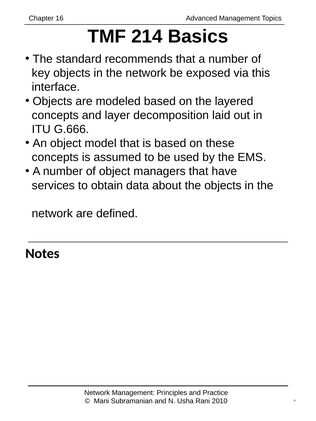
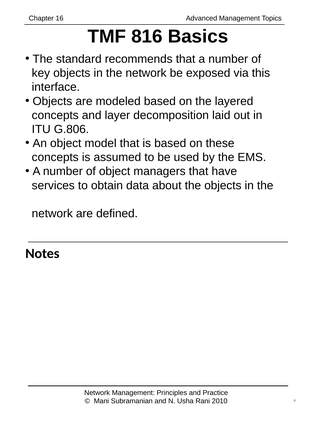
214: 214 -> 816
G.666: G.666 -> G.806
